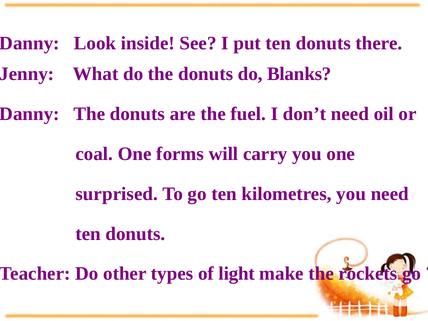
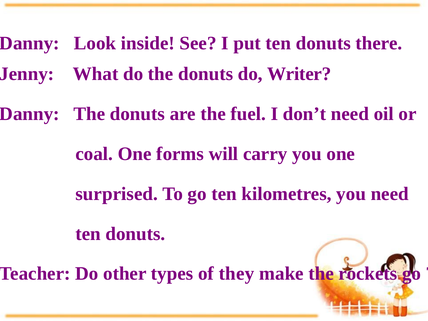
Blanks: Blanks -> Writer
light: light -> they
